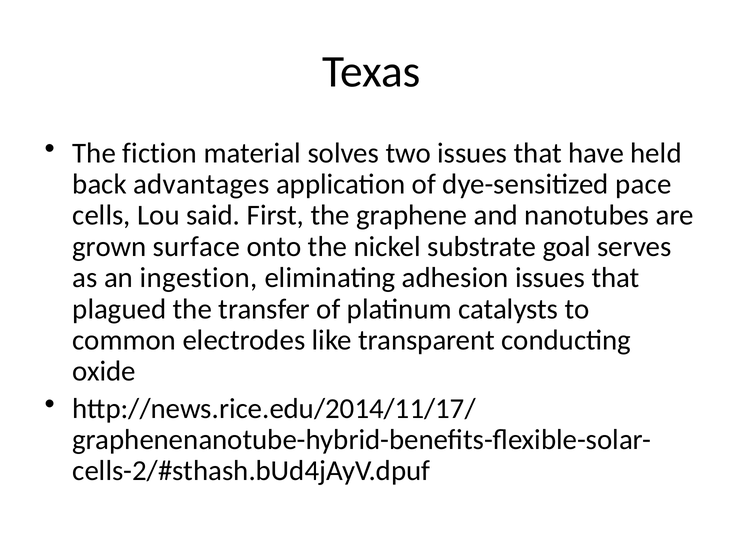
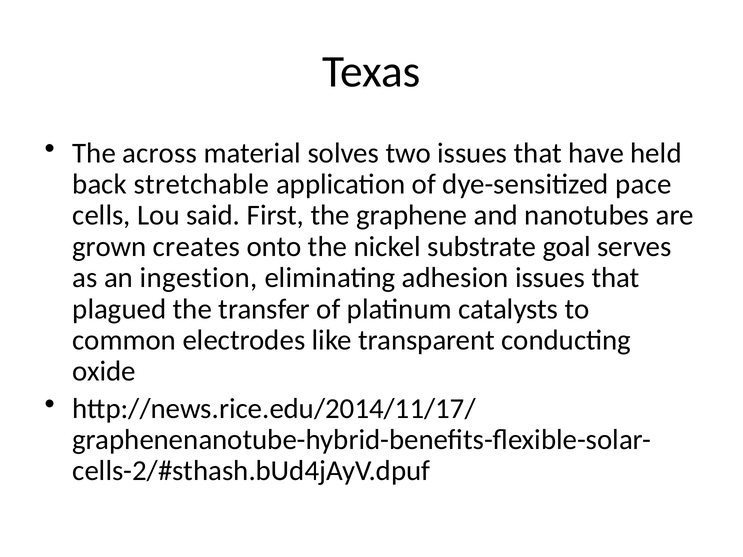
fiction: fiction -> across
advantages: advantages -> stretchable
surface: surface -> creates
